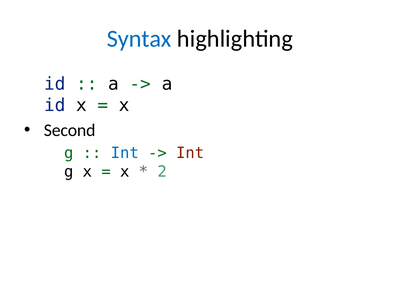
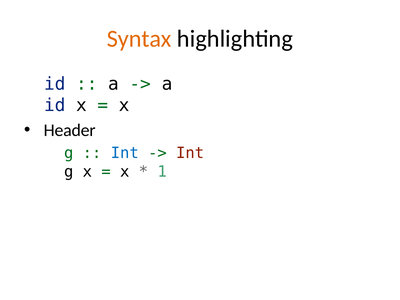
Syntax colour: blue -> orange
Second: Second -> Header
2: 2 -> 1
